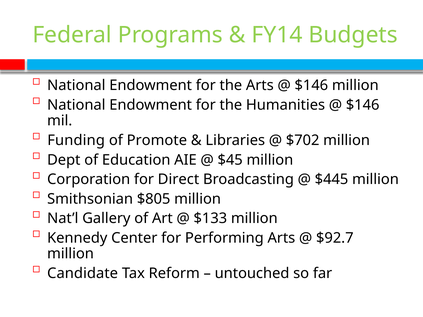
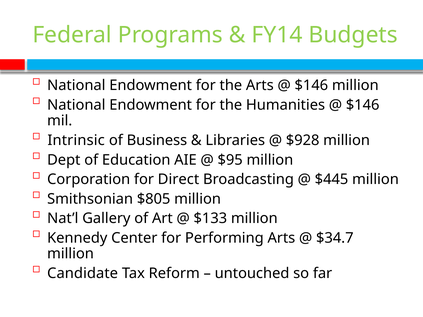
Funding: Funding -> Intrinsic
Promote: Promote -> Business
$702: $702 -> $928
$45: $45 -> $95
$92.7: $92.7 -> $34.7
